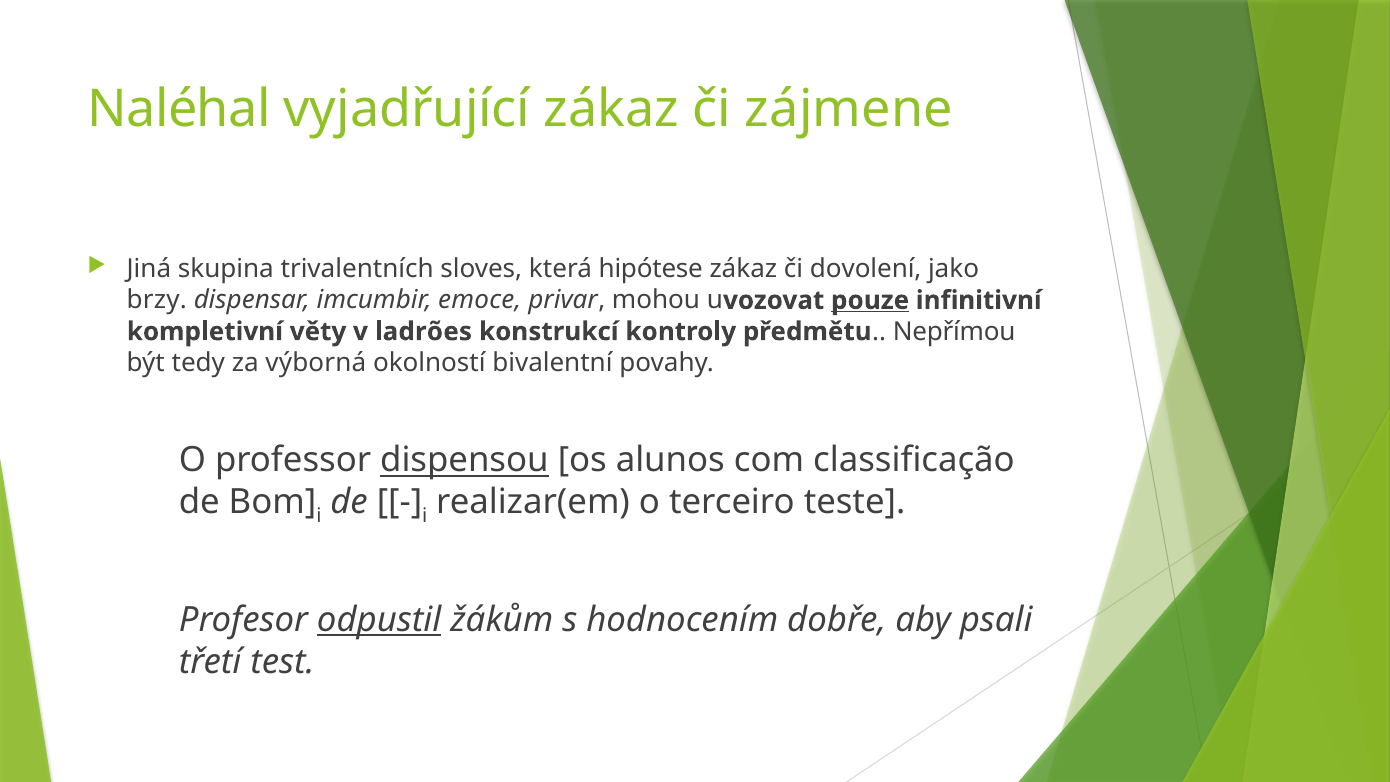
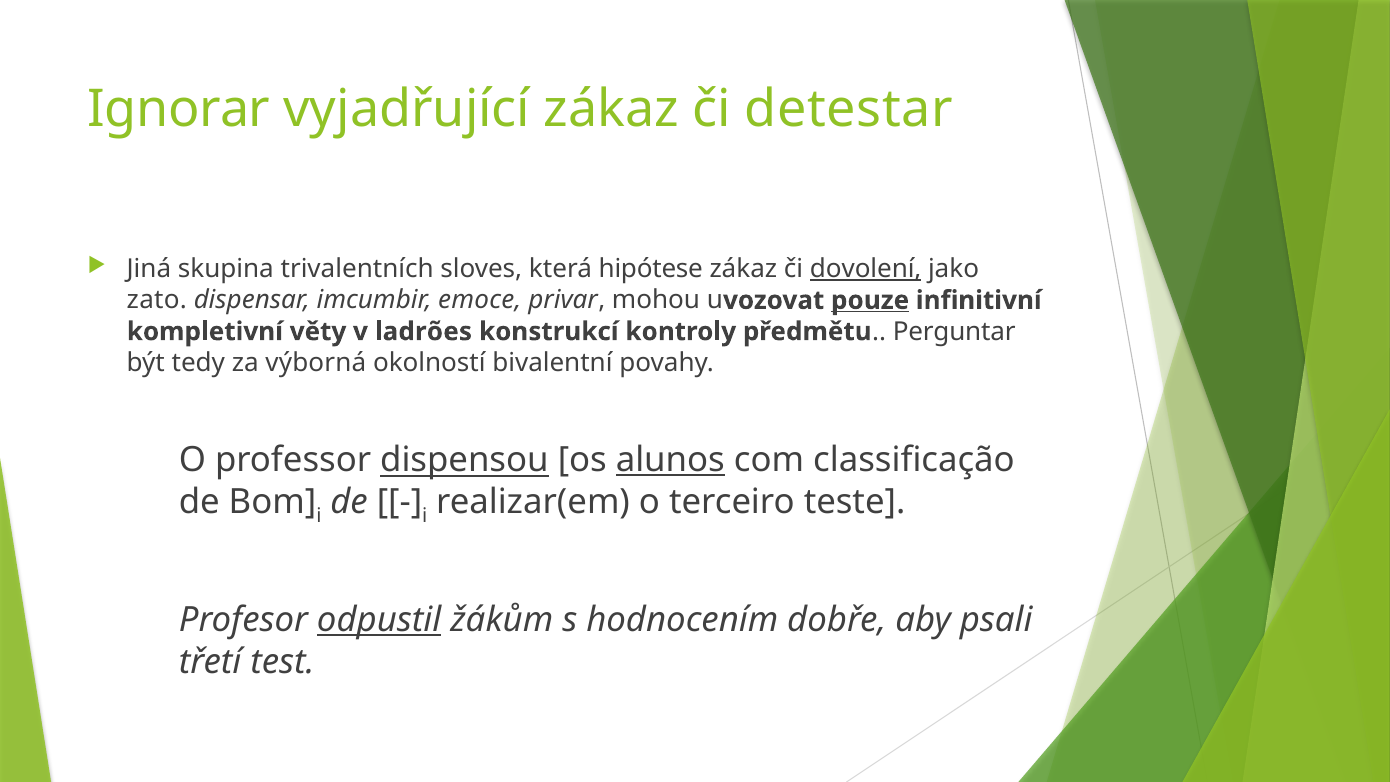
Naléhal: Naléhal -> Ignorar
zájmene: zájmene -> detestar
dovolení underline: none -> present
brzy: brzy -> zato
Nepřímou: Nepřímou -> Perguntar
alunos underline: none -> present
